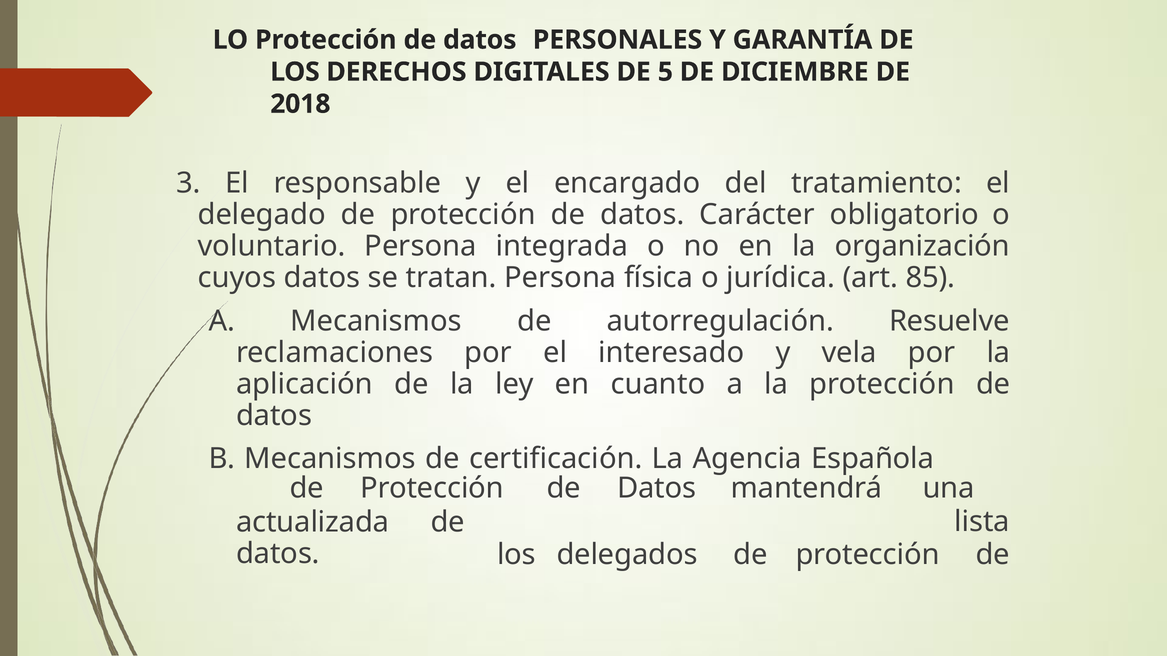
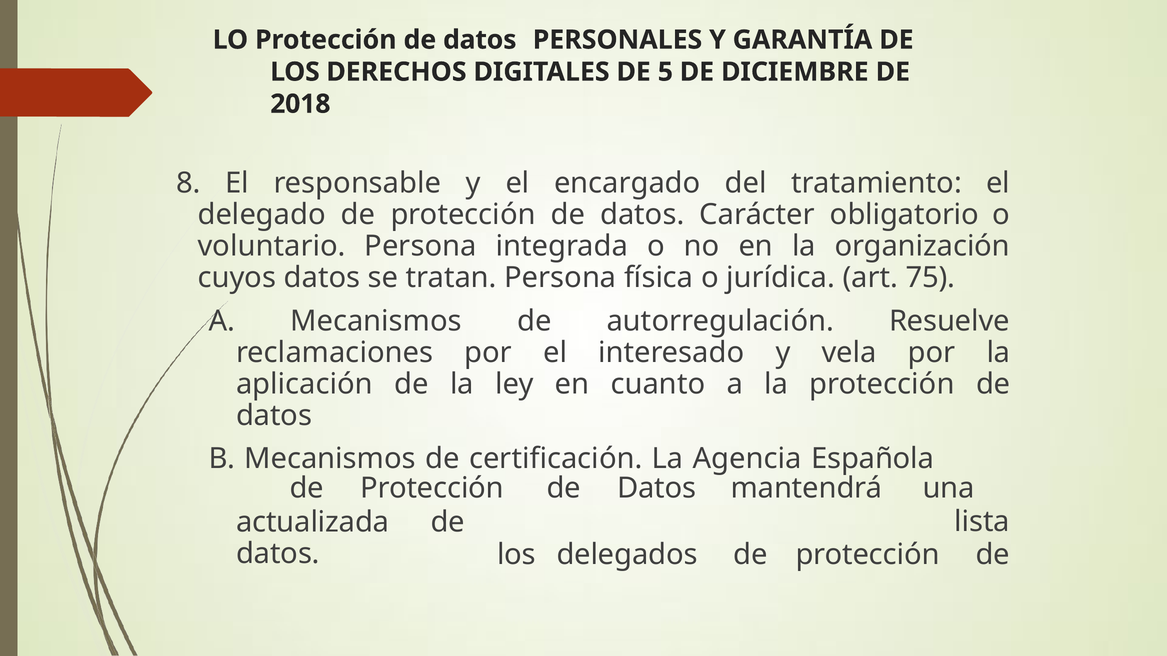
3: 3 -> 8
85: 85 -> 75
